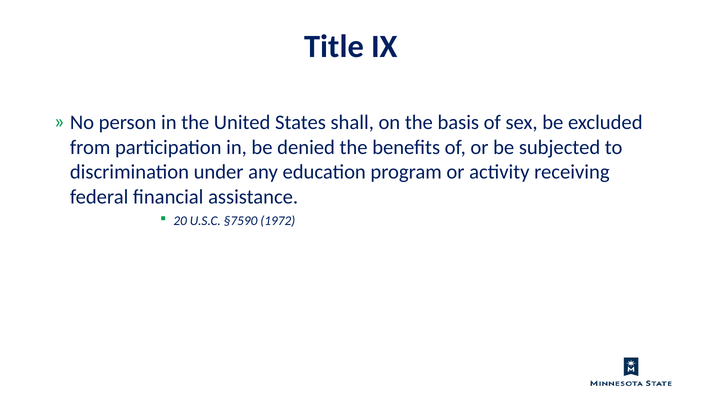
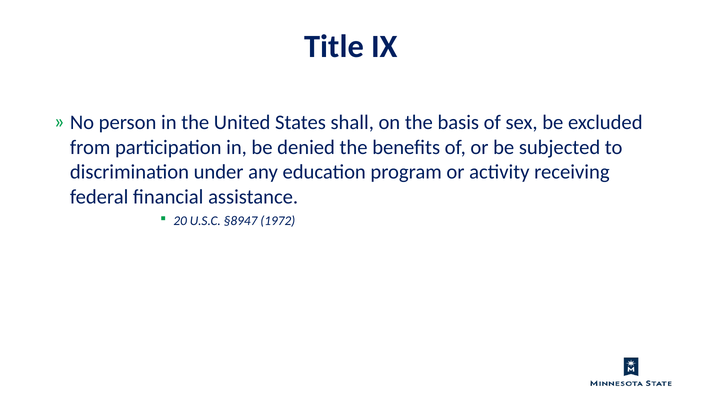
§7590: §7590 -> §8947
